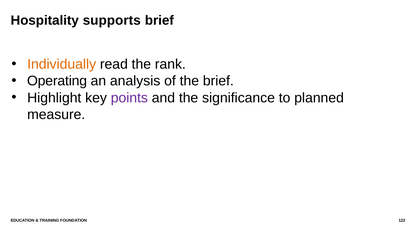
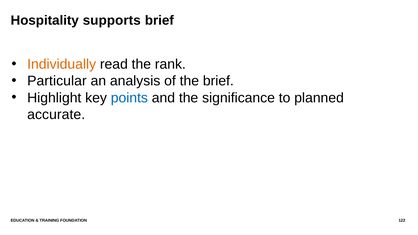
Operating: Operating -> Particular
points colour: purple -> blue
measure: measure -> accurate
